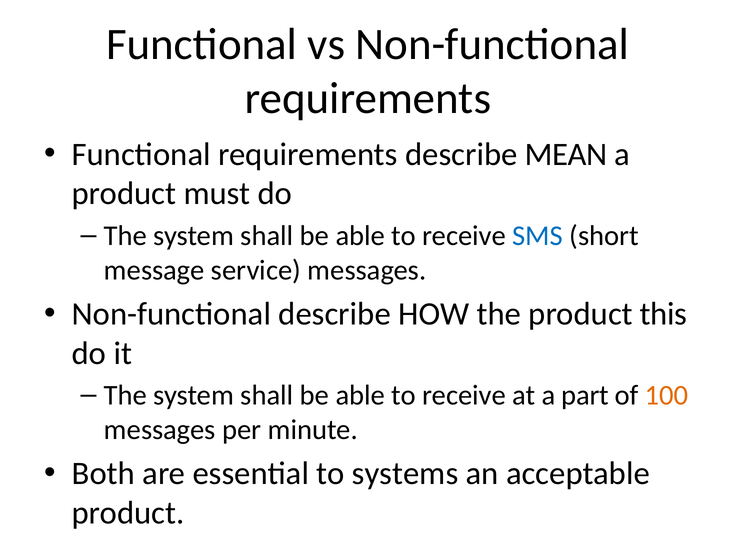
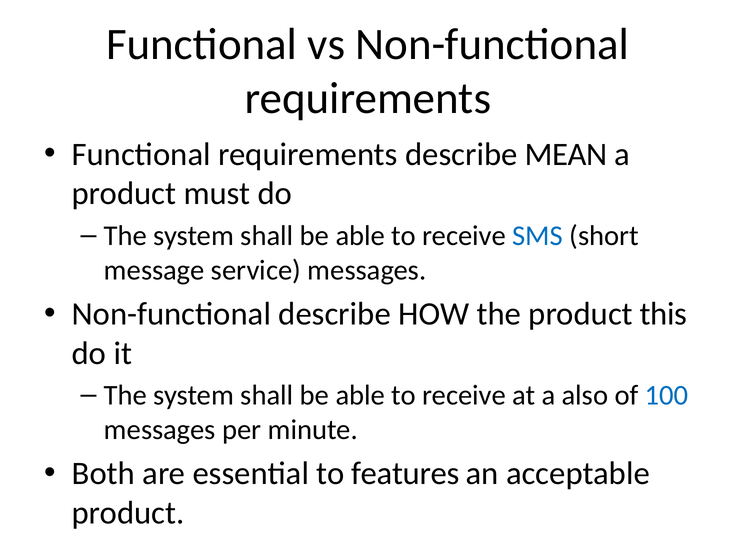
part: part -> also
100 colour: orange -> blue
systems: systems -> features
